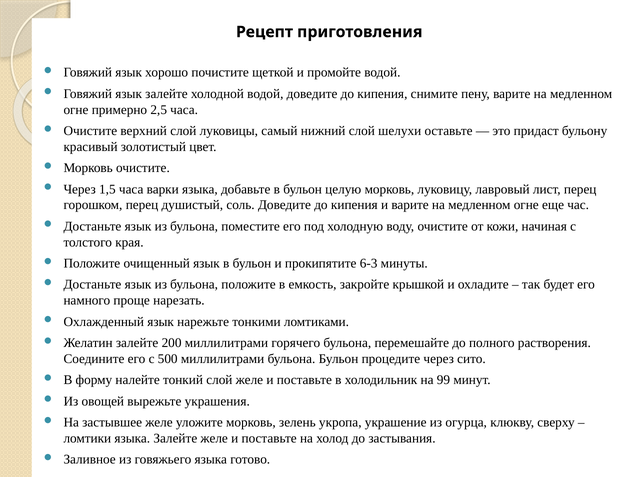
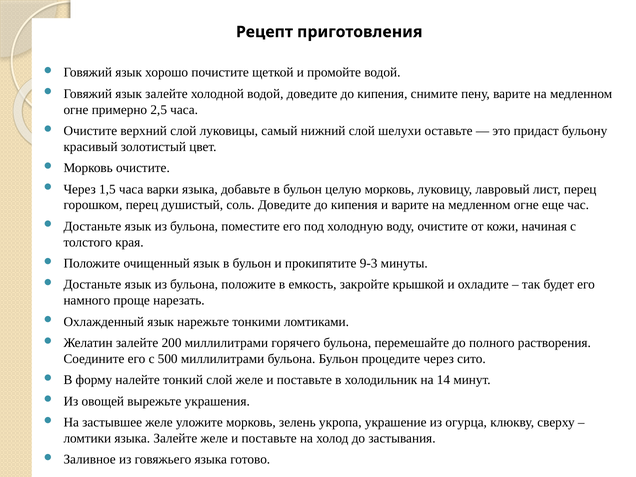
6-3: 6-3 -> 9-3
99: 99 -> 14
